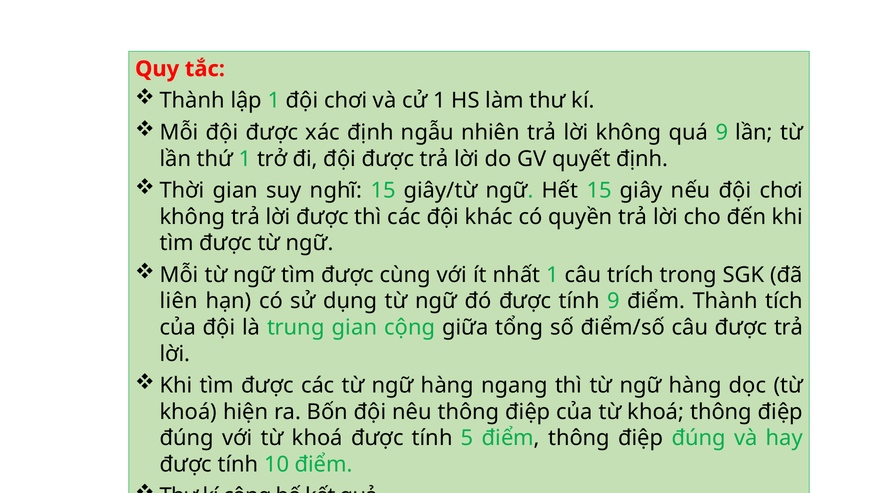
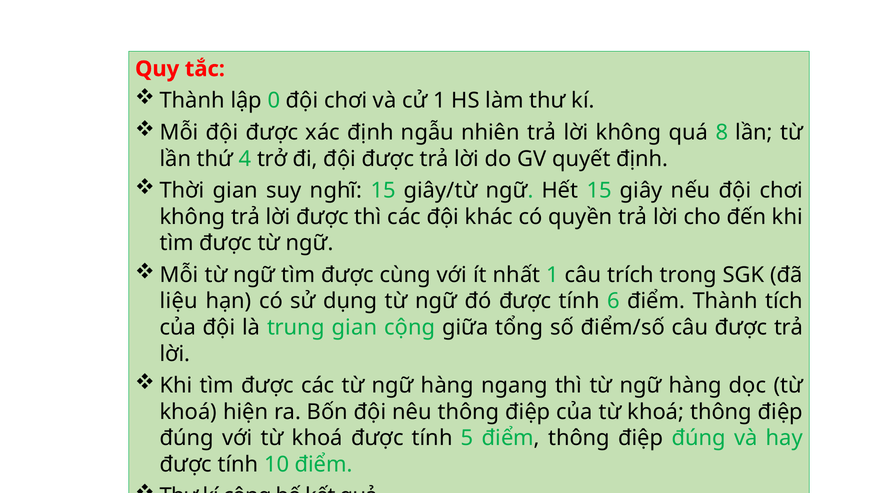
lập 1: 1 -> 0
quá 9: 9 -> 8
thứ 1: 1 -> 4
liên: liên -> liệu
9 at (613, 301): 9 -> 6
